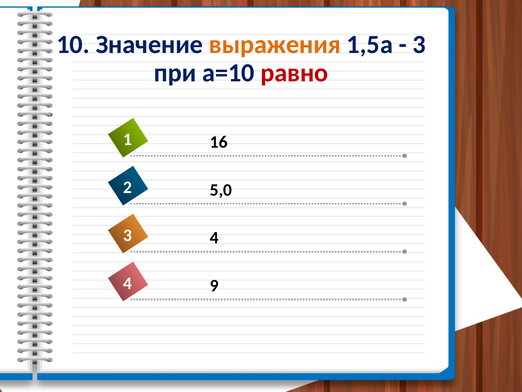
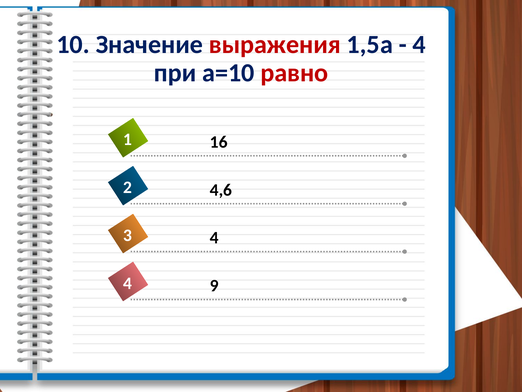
выражения colour: orange -> red
3 at (419, 44): 3 -> 4
5,0: 5,0 -> 4,6
